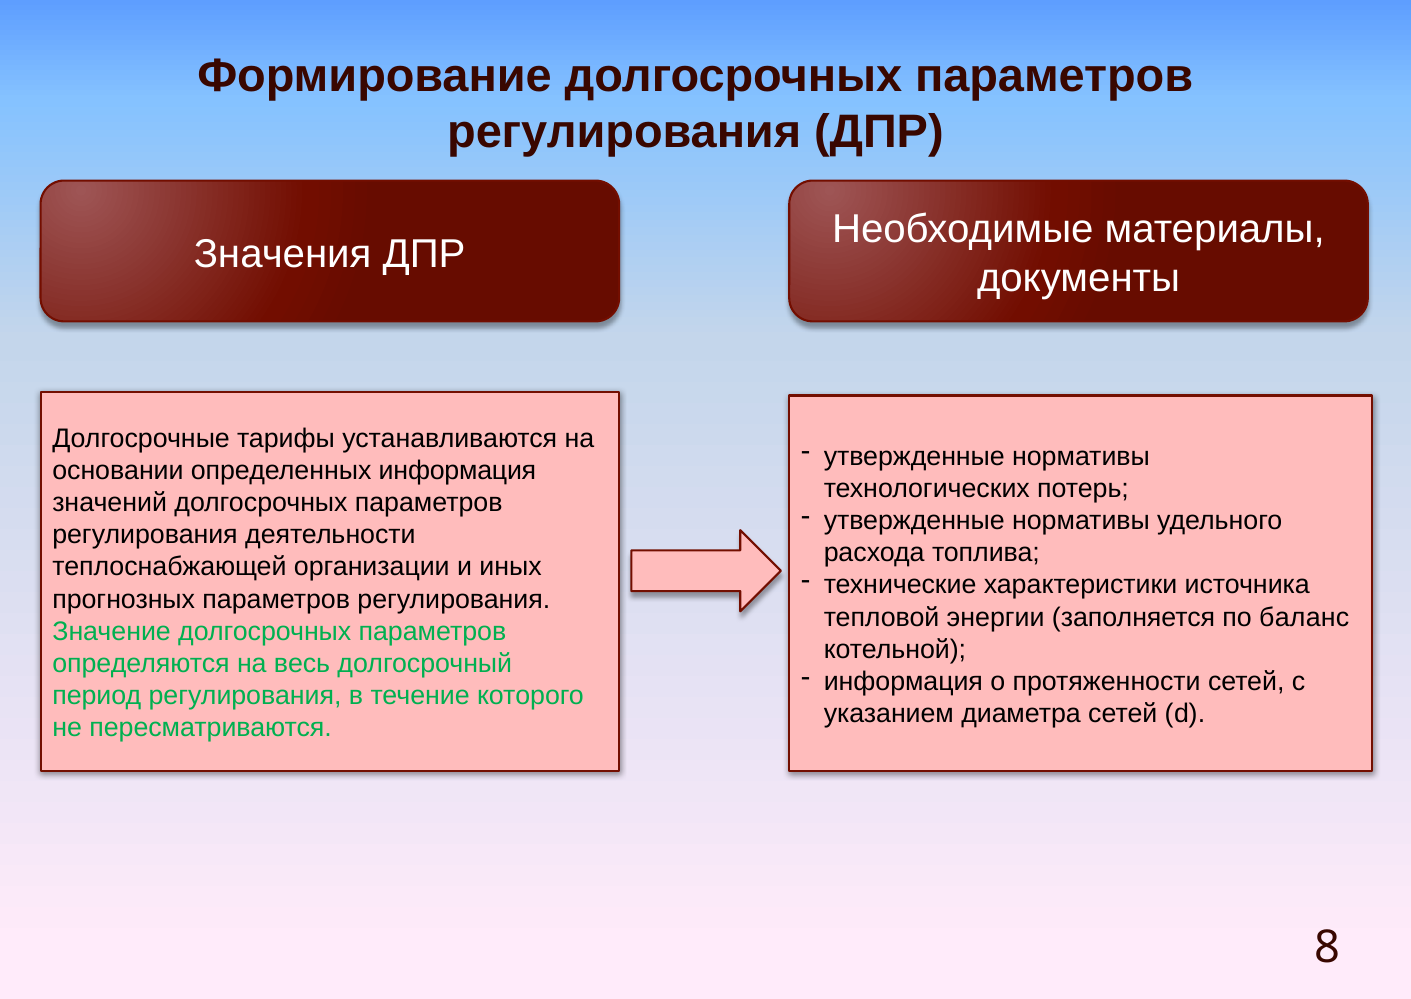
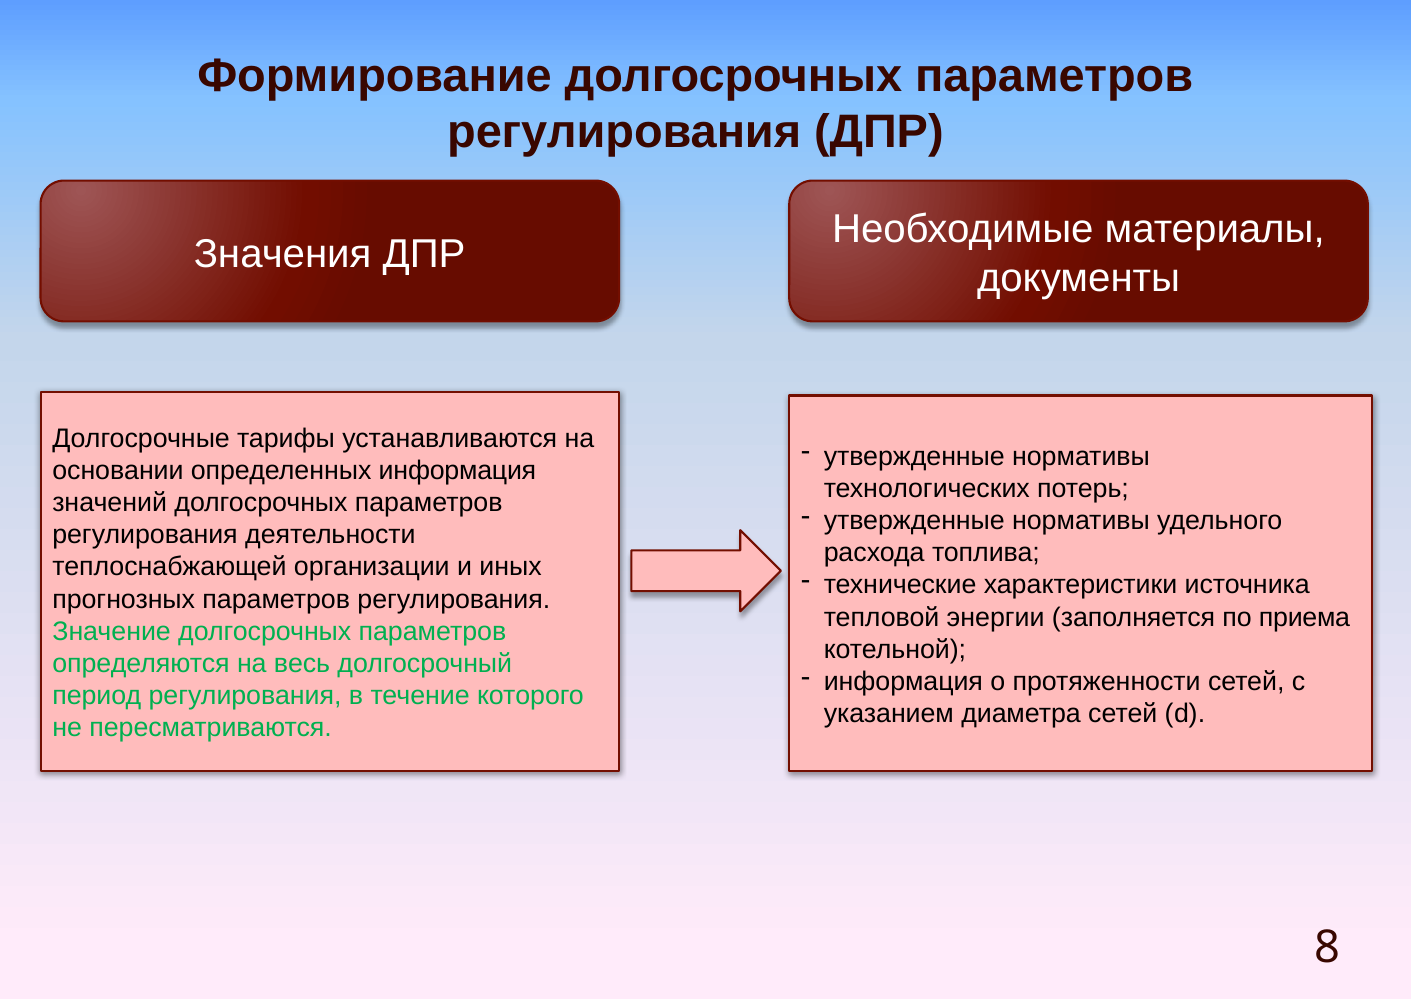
баланс: баланс -> приема
